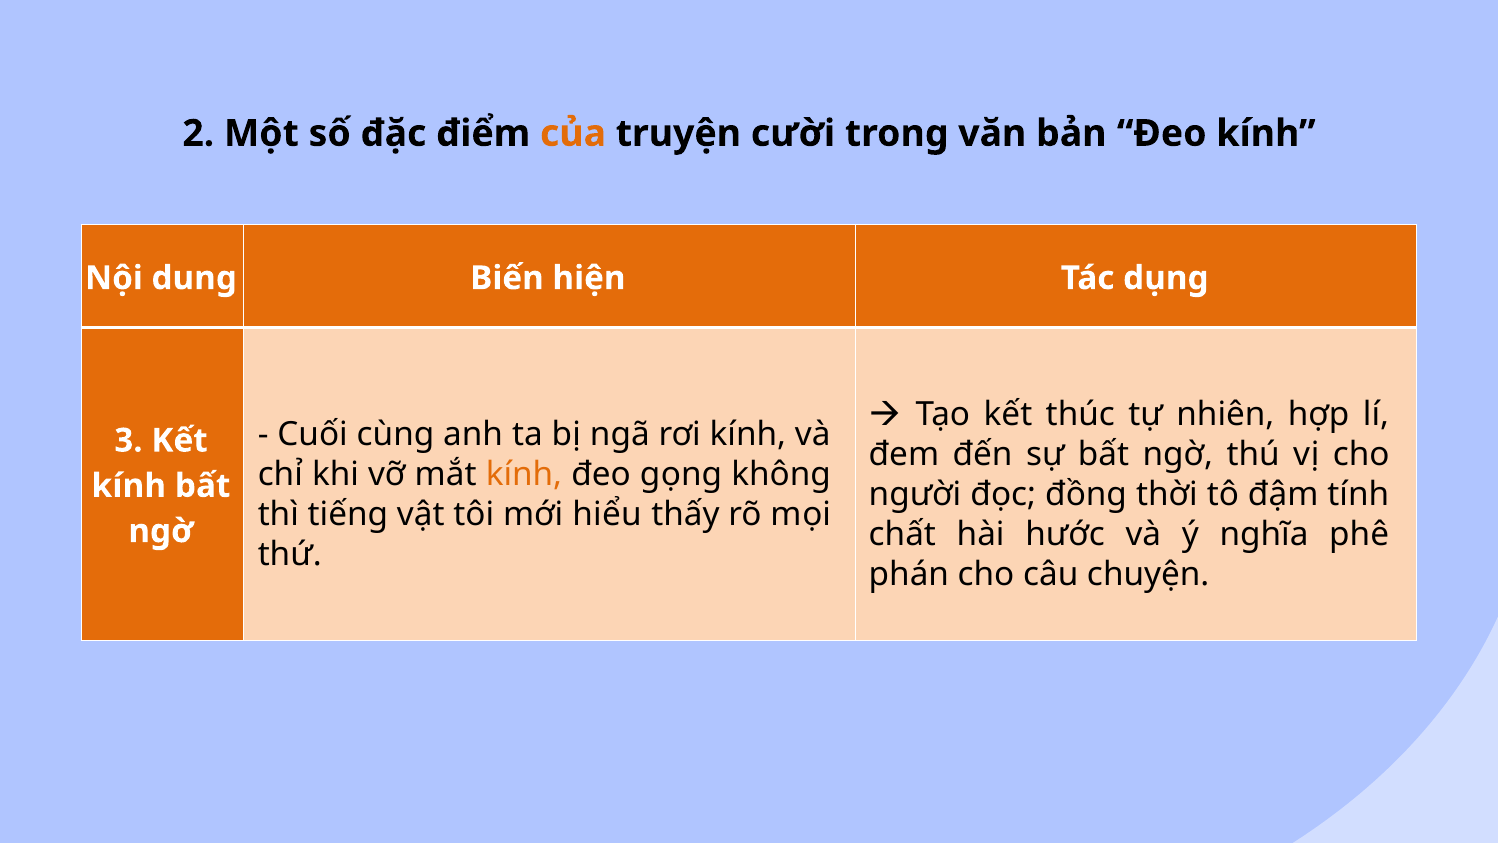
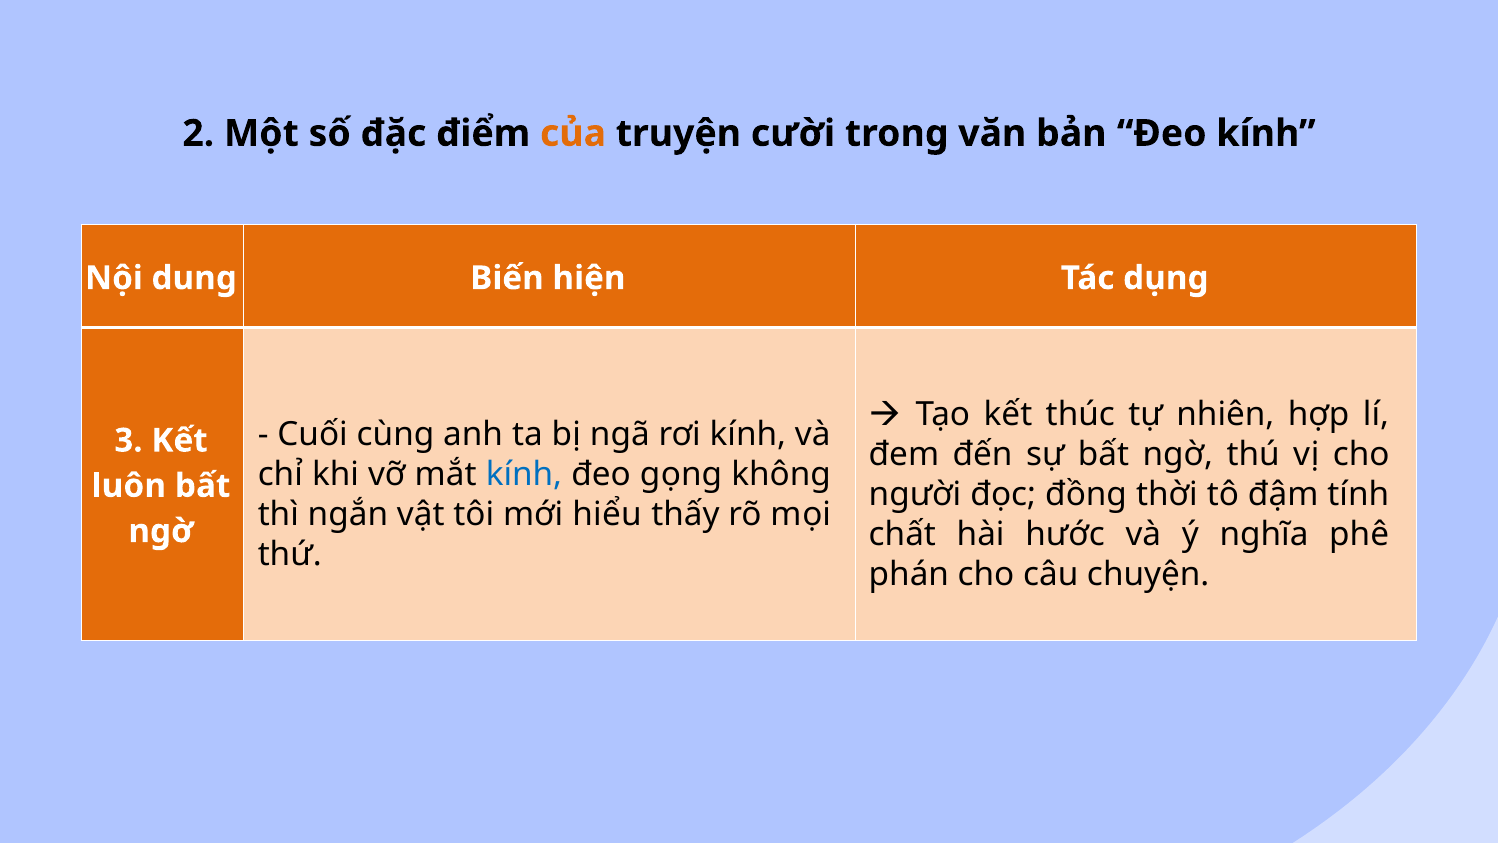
kính at (524, 474) colour: orange -> blue
kính at (129, 486): kính -> luôn
tiếng: tiếng -> ngắn
